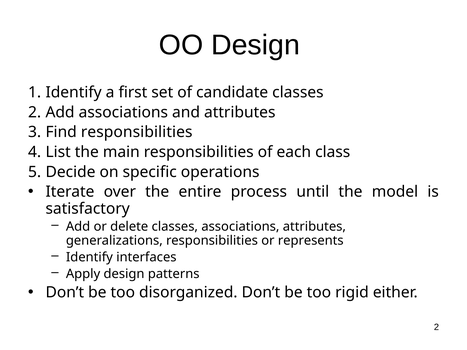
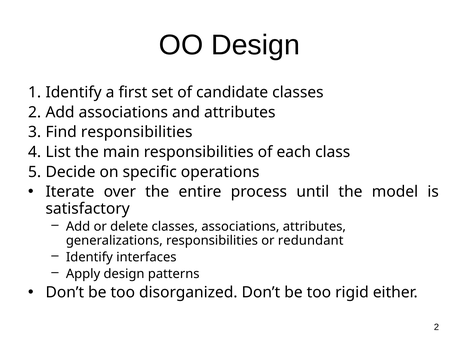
represents: represents -> redundant
